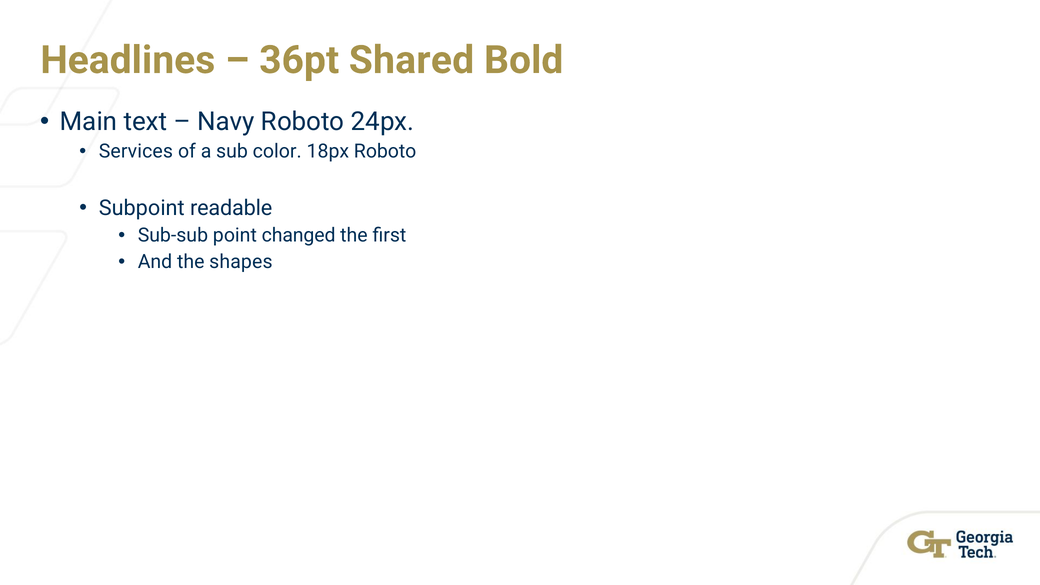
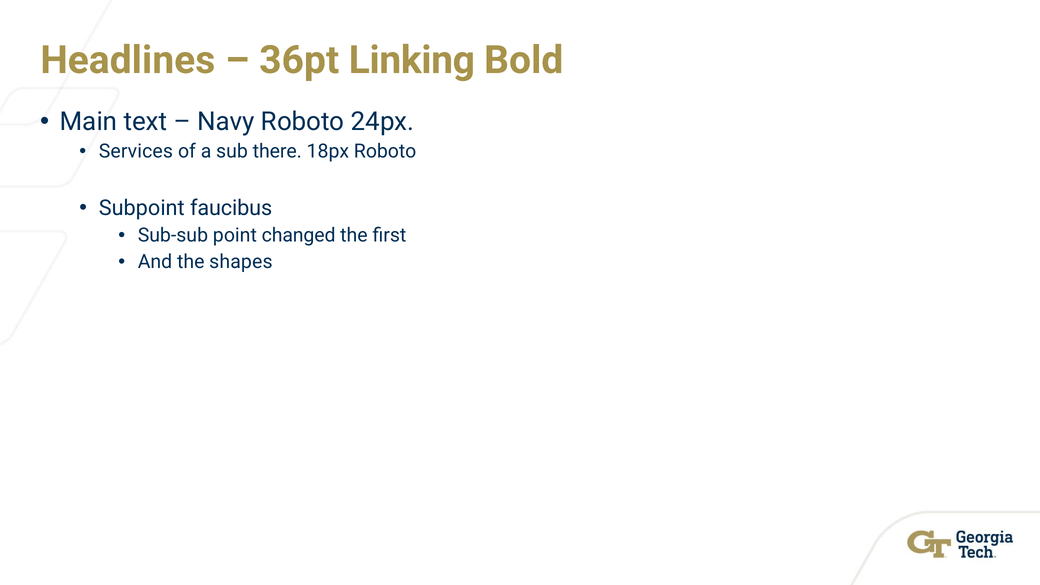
Shared: Shared -> Linking
color: color -> there
readable: readable -> faucibus
